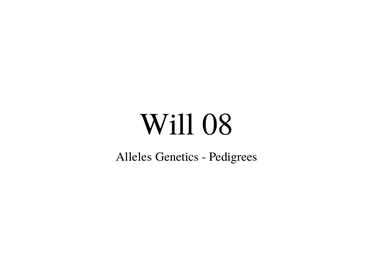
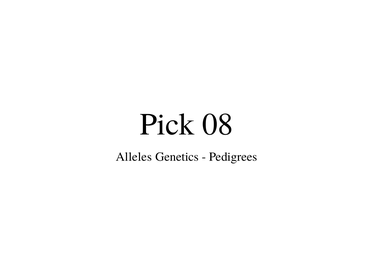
Will: Will -> Pick
